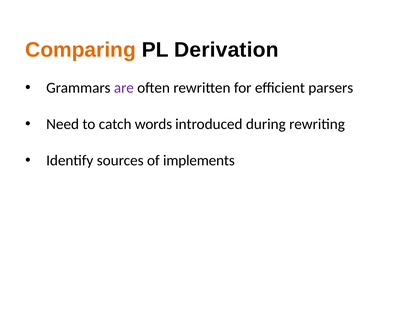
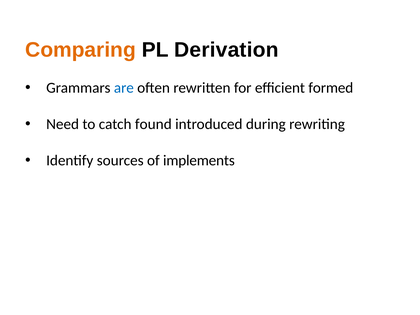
are colour: purple -> blue
parsers: parsers -> formed
words: words -> found
